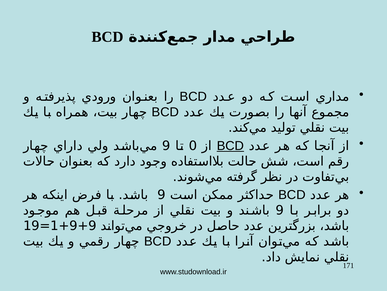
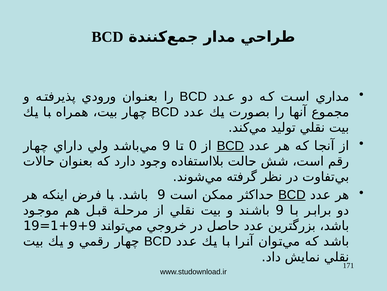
BCD at (292, 194) underline: none -> present
